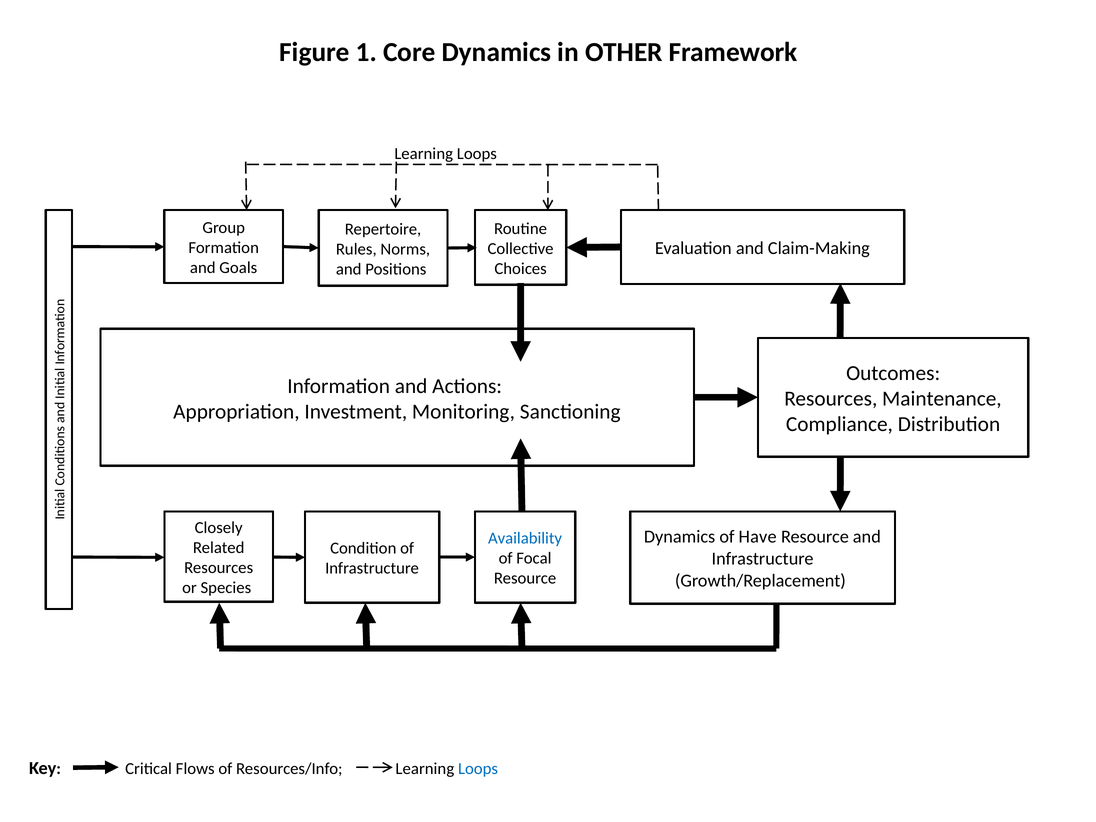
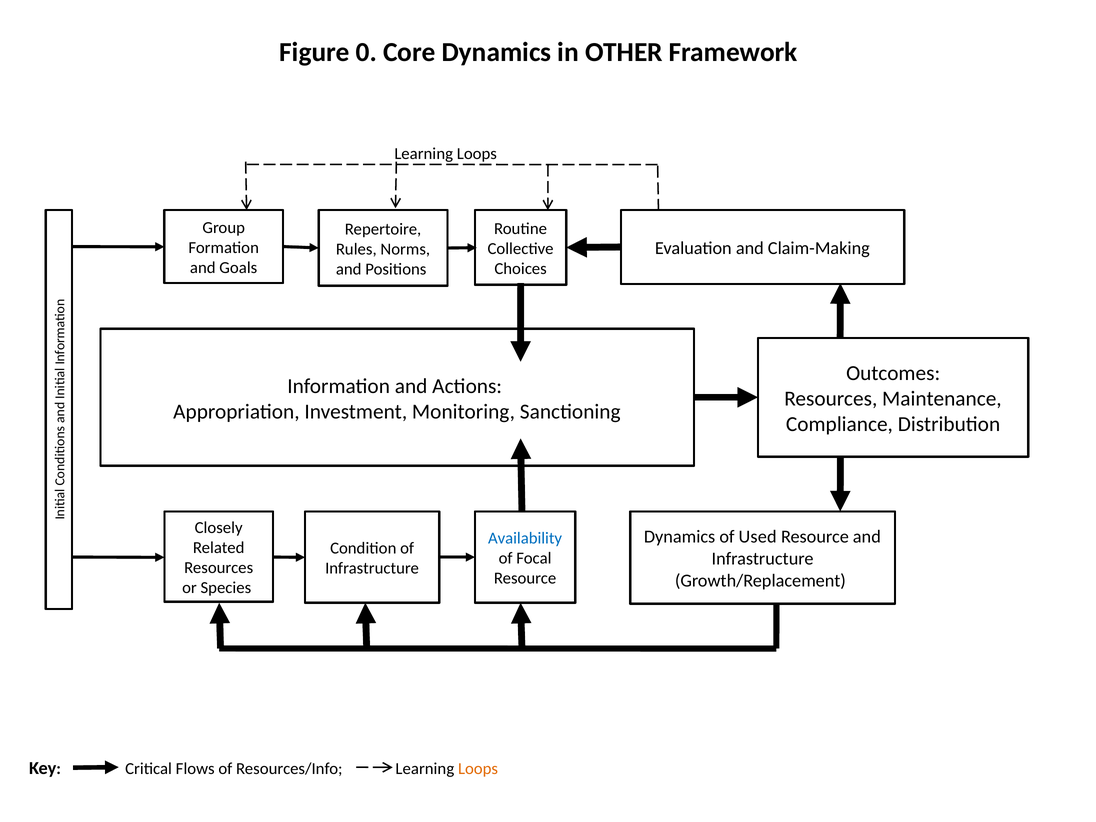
1: 1 -> 0
Have: Have -> Used
Loops at (478, 769) colour: blue -> orange
